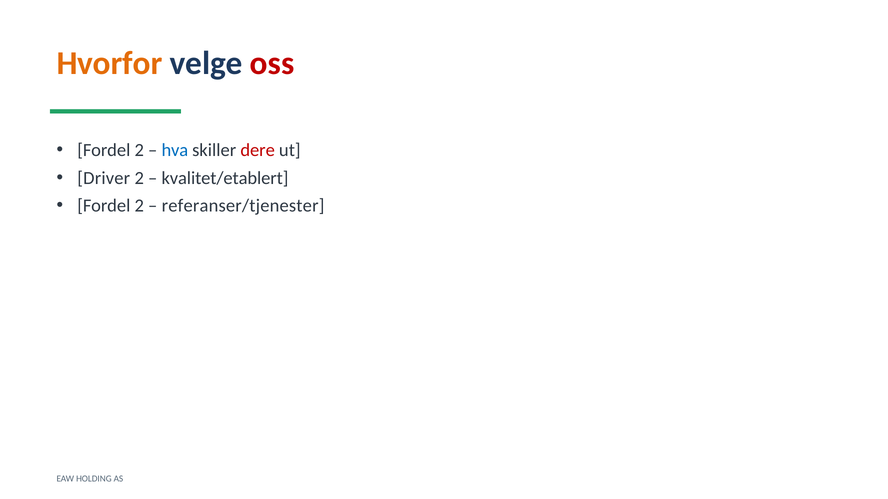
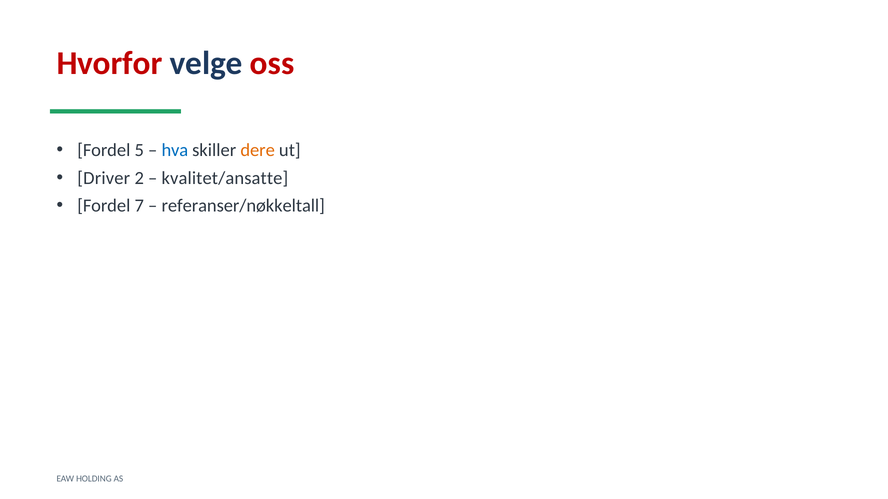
Hvorfor colour: orange -> red
2 at (139, 150): 2 -> 5
dere colour: red -> orange
kvalitet/etablert: kvalitet/etablert -> kvalitet/ansatte
2 at (139, 206): 2 -> 7
referanser/tjenester: referanser/tjenester -> referanser/nøkkeltall
